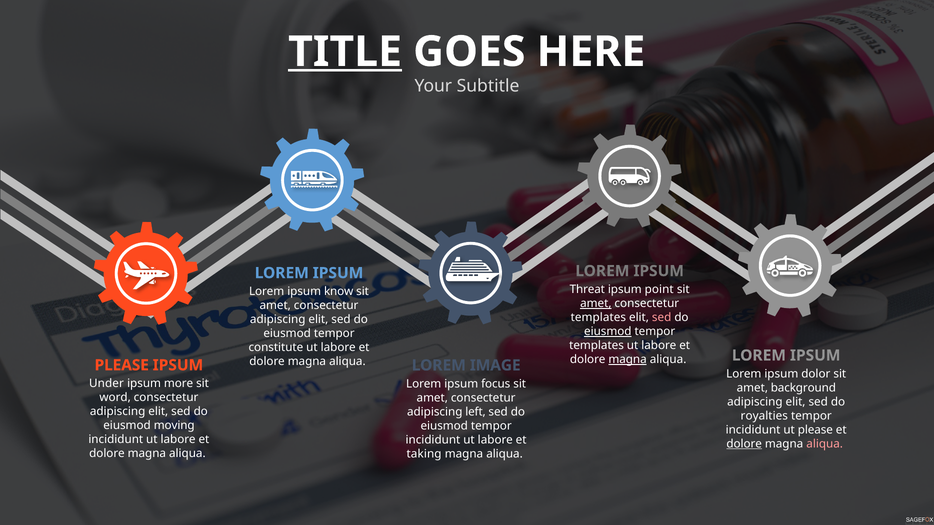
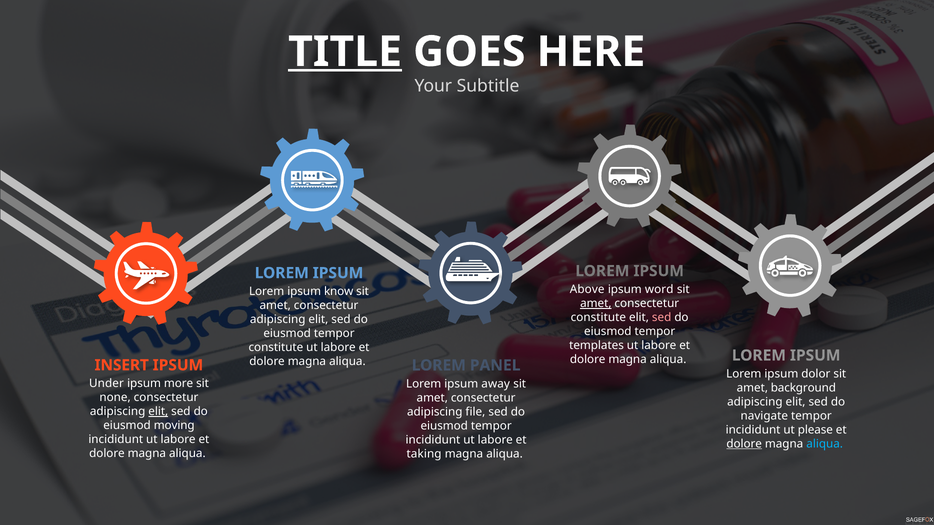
Threat: Threat -> Above
point: point -> word
templates at (598, 318): templates -> constitute
eiusmod at (608, 332) underline: present -> none
magna at (628, 360) underline: present -> none
IMAGE: IMAGE -> PANEL
PLEASE at (122, 365): PLEASE -> INSERT
focus: focus -> away
word: word -> none
elit at (158, 412) underline: none -> present
left: left -> file
royalties: royalties -> navigate
aliqua at (825, 444) colour: pink -> light blue
